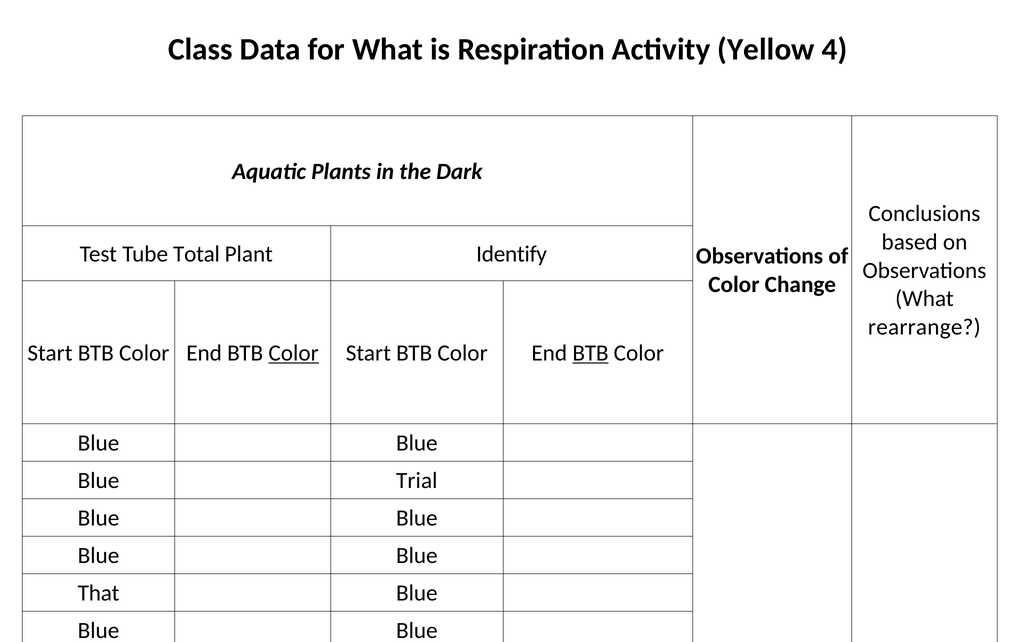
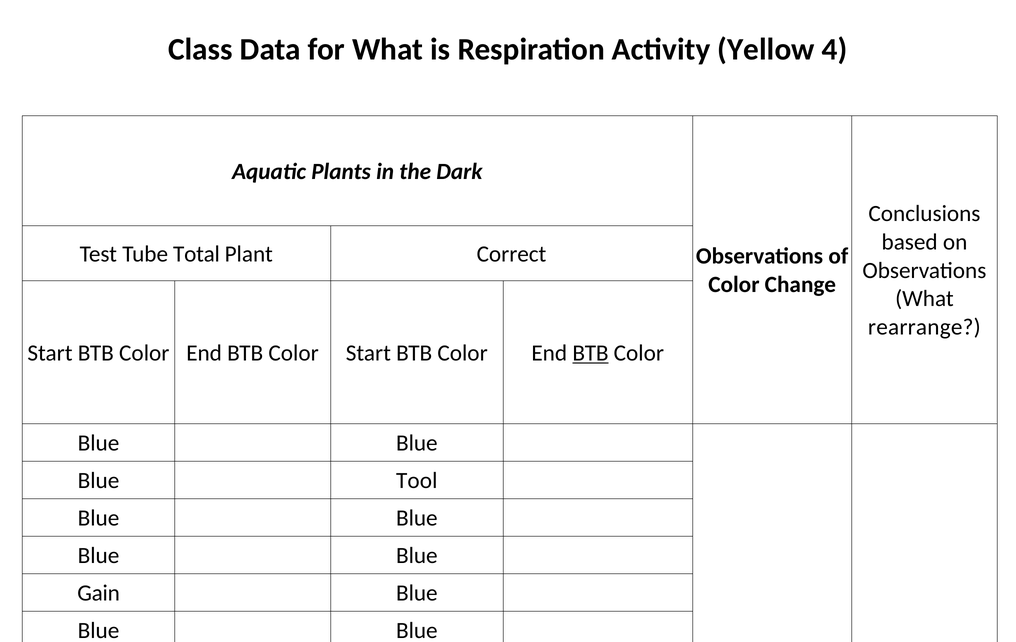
Identify: Identify -> Correct
Color at (294, 353) underline: present -> none
Trial: Trial -> Tool
That: That -> Gain
